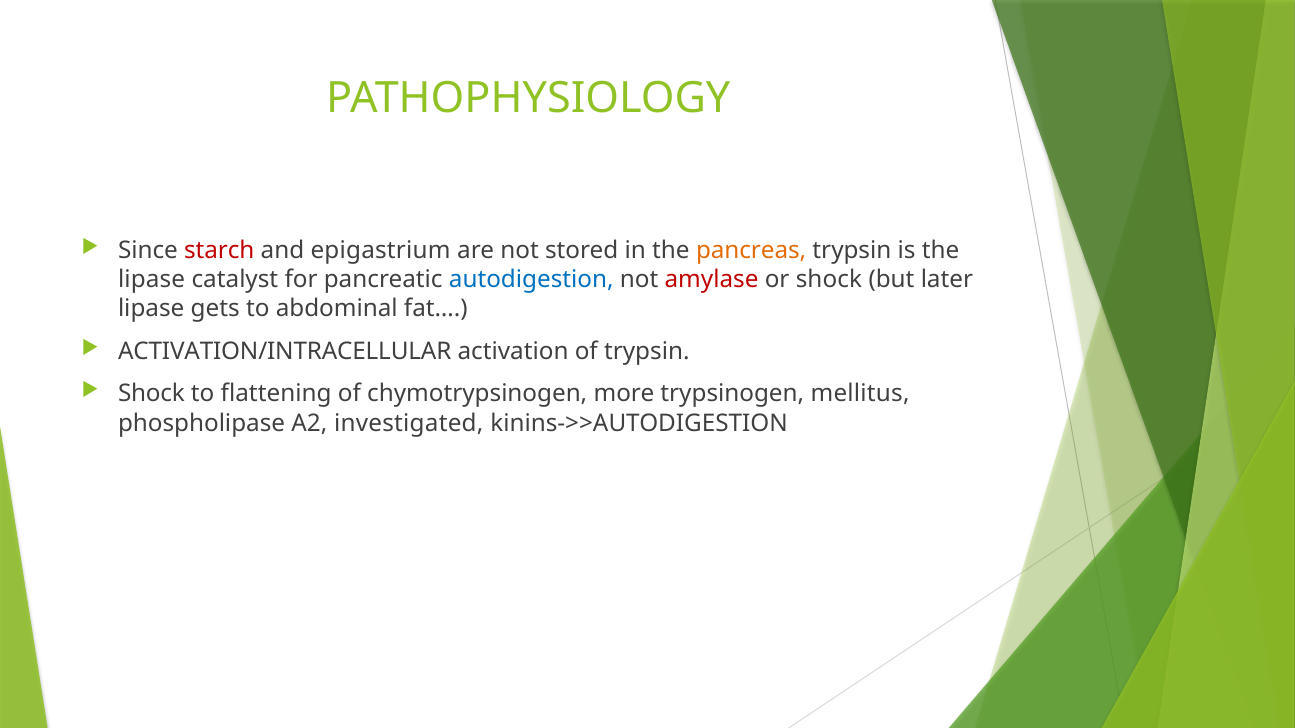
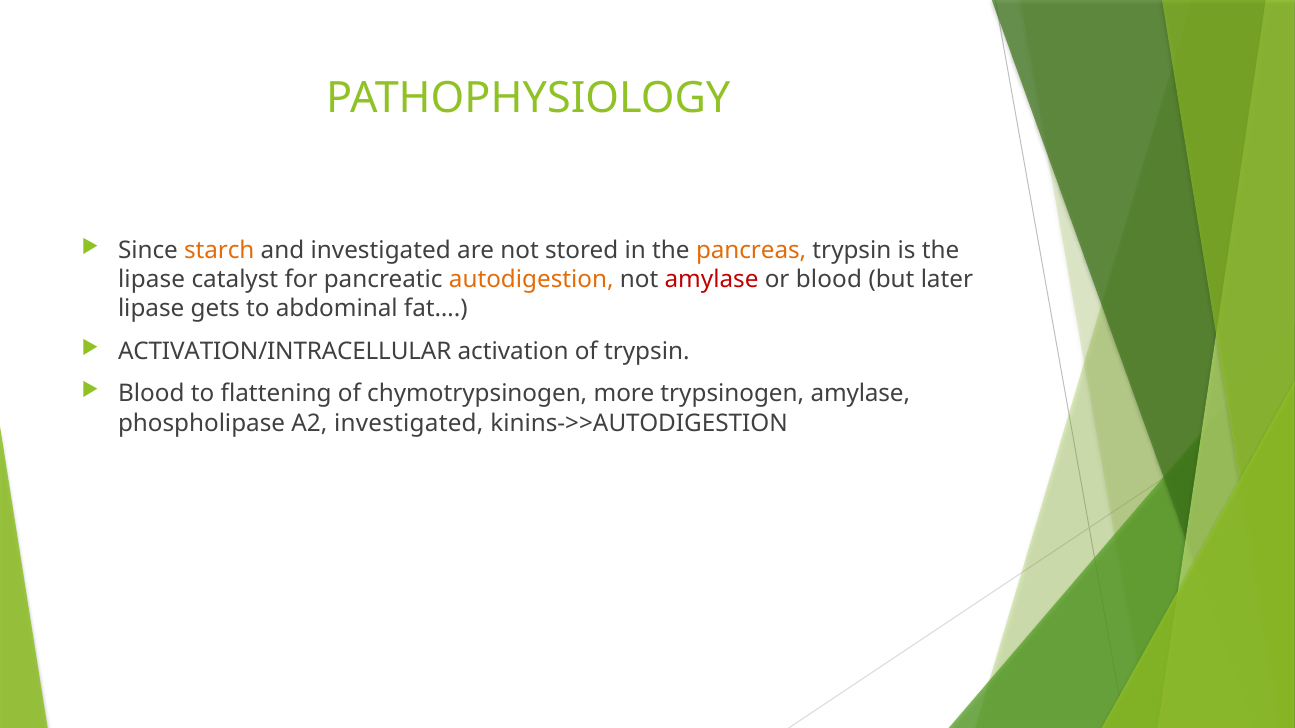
starch colour: red -> orange
and epigastrium: epigastrium -> investigated
autodigestion colour: blue -> orange
or shock: shock -> blood
Shock at (151, 394): Shock -> Blood
trypsinogen mellitus: mellitus -> amylase
